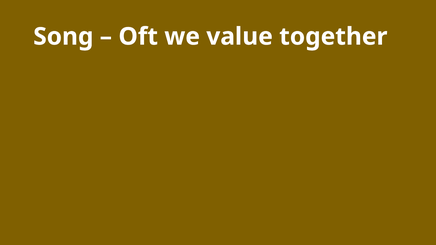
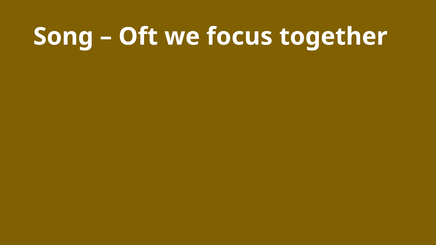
value: value -> focus
